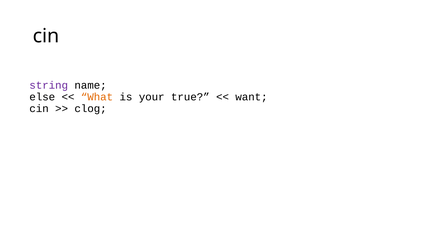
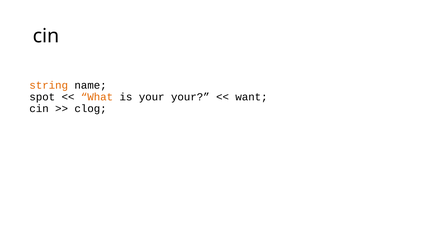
string colour: purple -> orange
else: else -> spot
your true: true -> your
